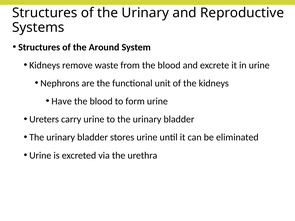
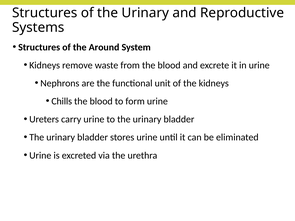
Have: Have -> Chills
